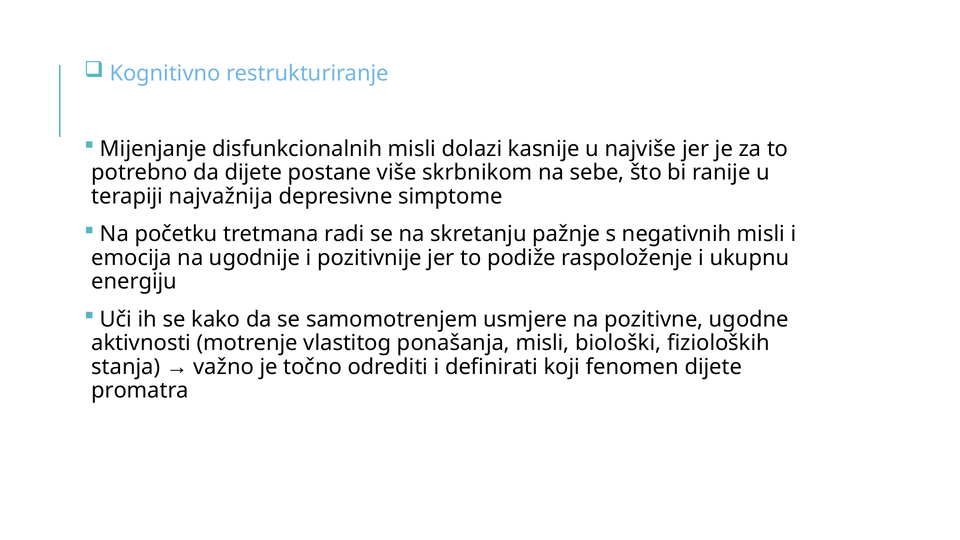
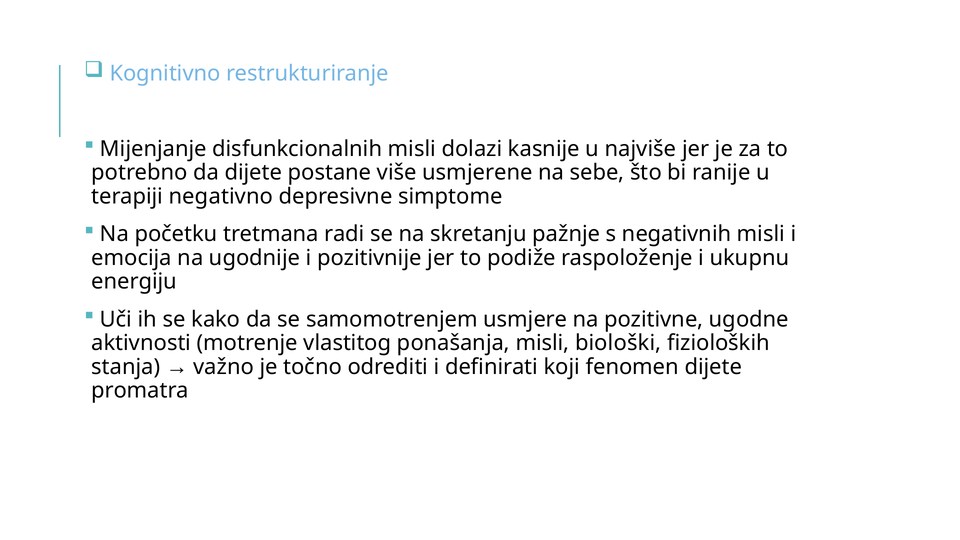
skrbnikom: skrbnikom -> usmjerene
najvažnija: najvažnija -> negativno
